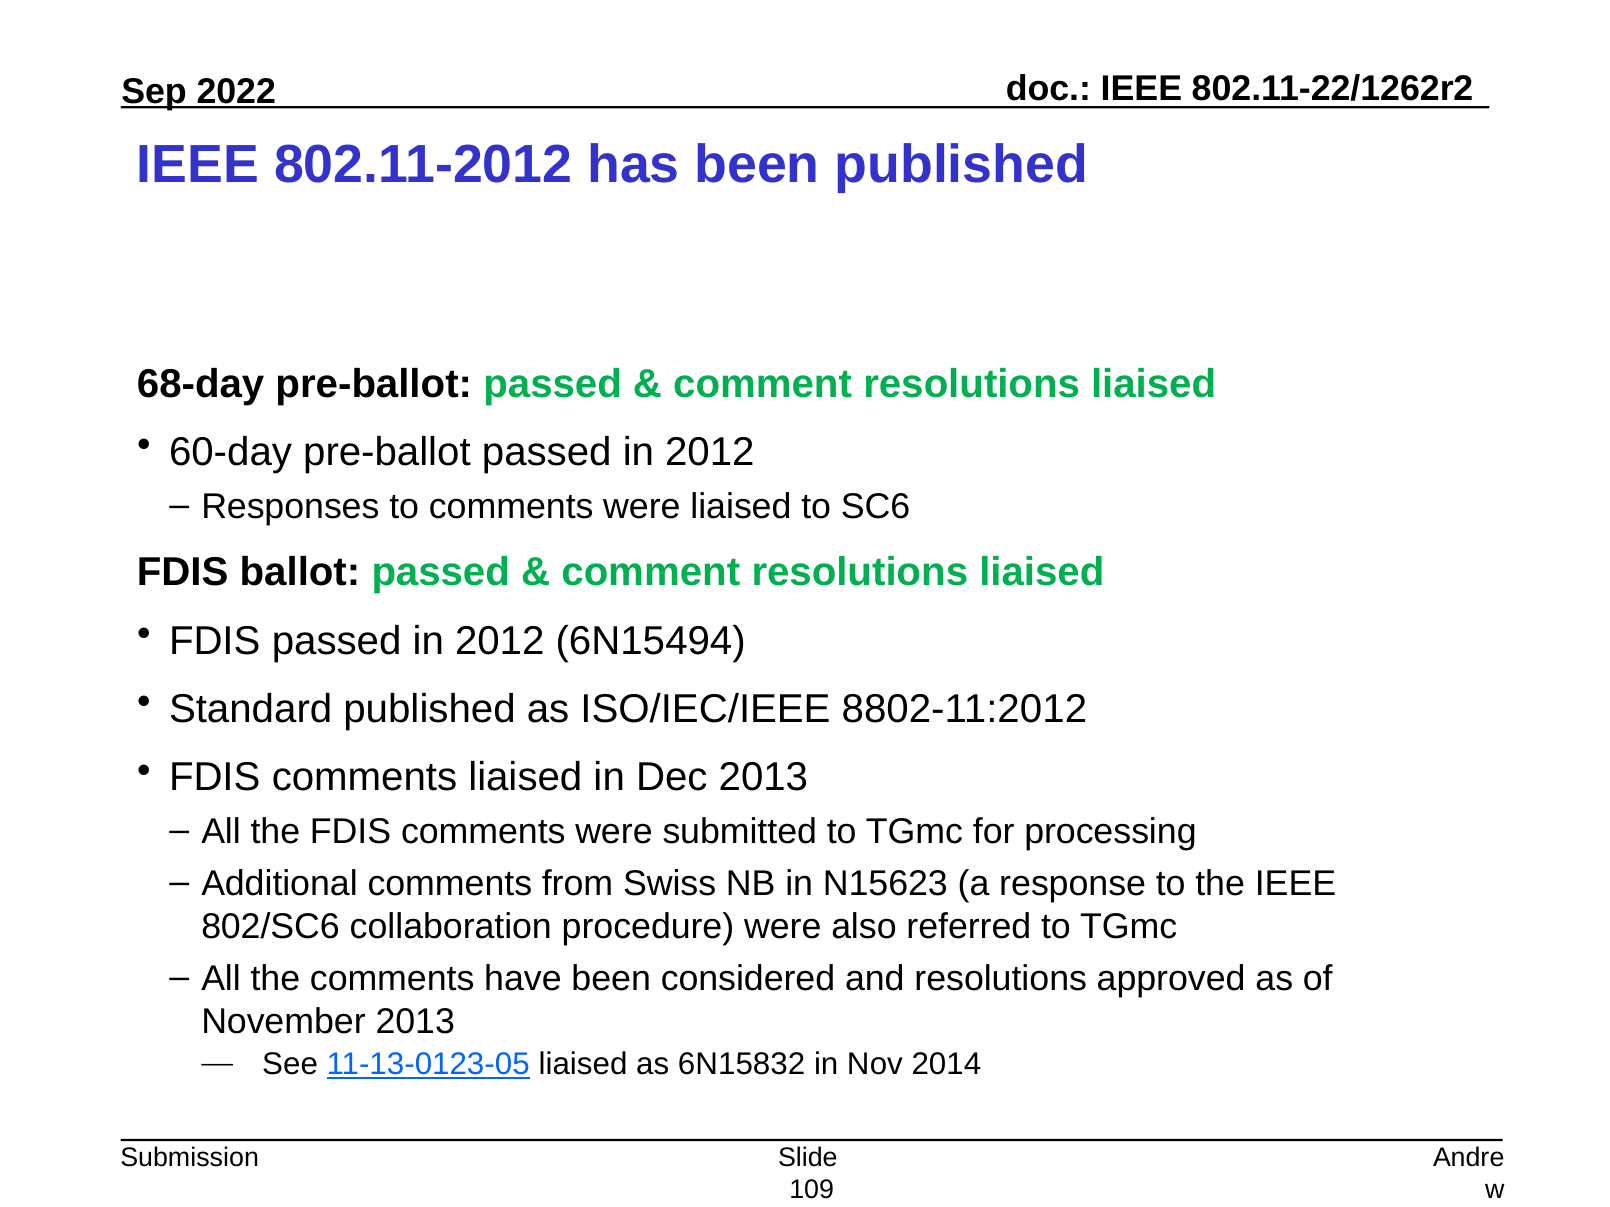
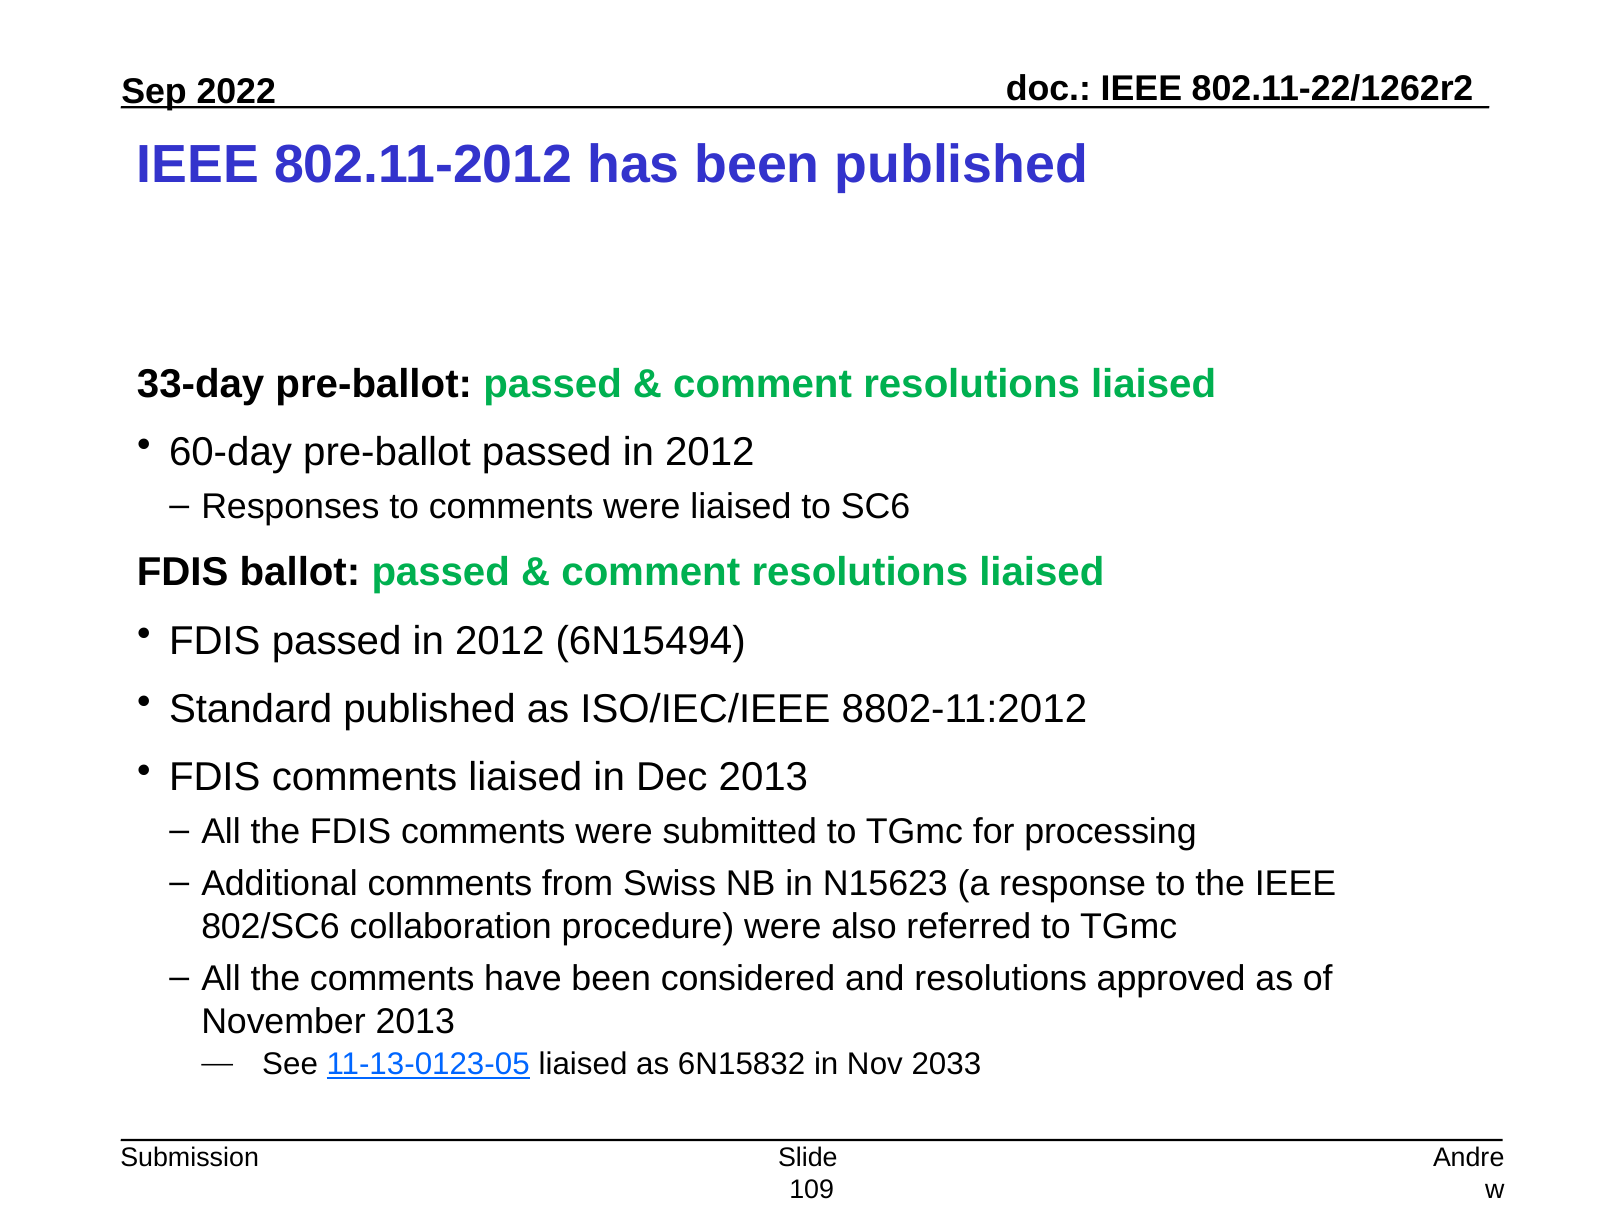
68-day: 68-day -> 33-day
2014: 2014 -> 2033
